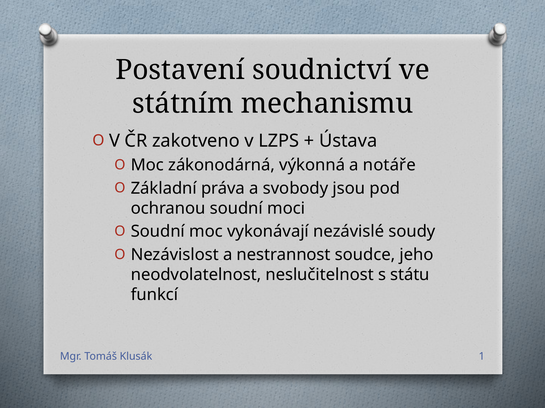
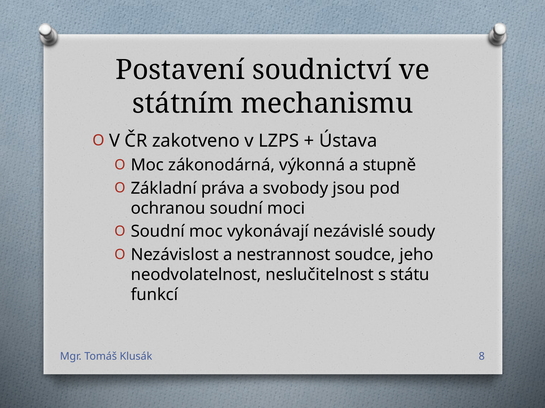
notáře: notáře -> stupně
1: 1 -> 8
